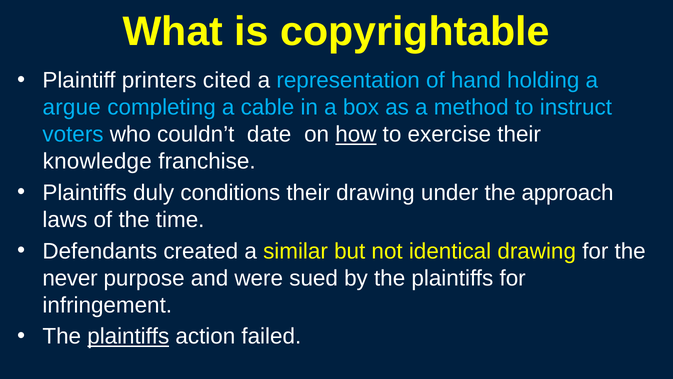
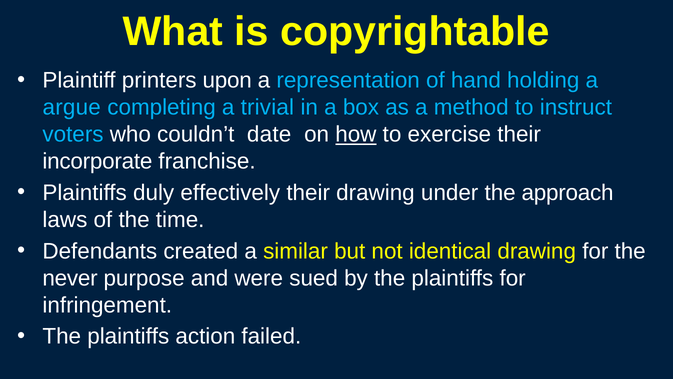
cited: cited -> upon
cable: cable -> trivial
knowledge: knowledge -> incorporate
conditions: conditions -> effectively
plaintiffs at (128, 336) underline: present -> none
